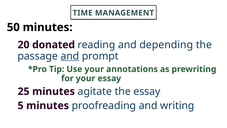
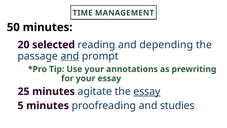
donated: donated -> selected
essay at (147, 91) underline: none -> present
writing: writing -> studies
